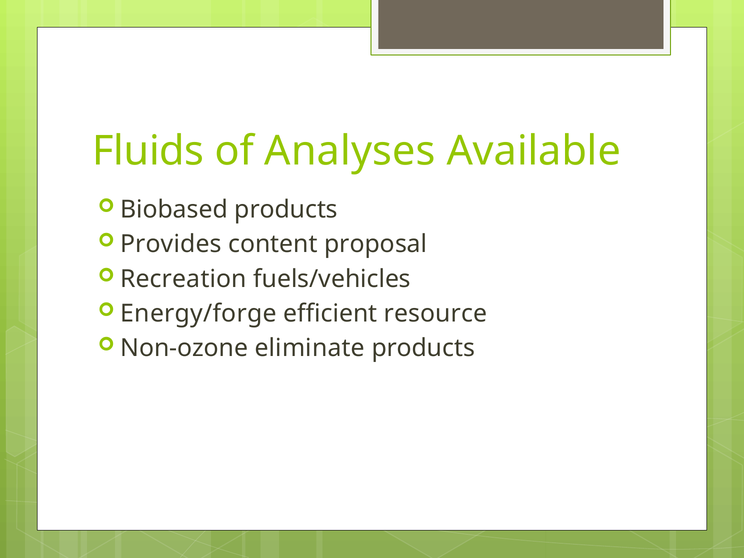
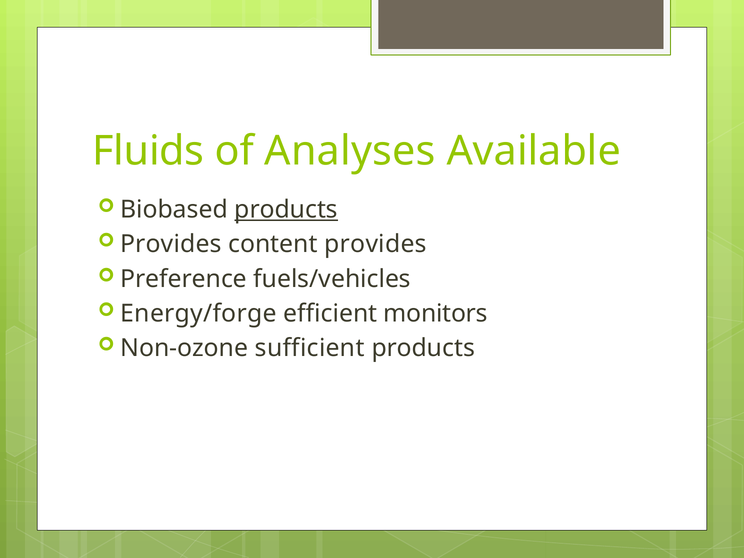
products at (286, 209) underline: none -> present
content proposal: proposal -> provides
Recreation: Recreation -> Preference
resource: resource -> monitors
eliminate: eliminate -> sufficient
